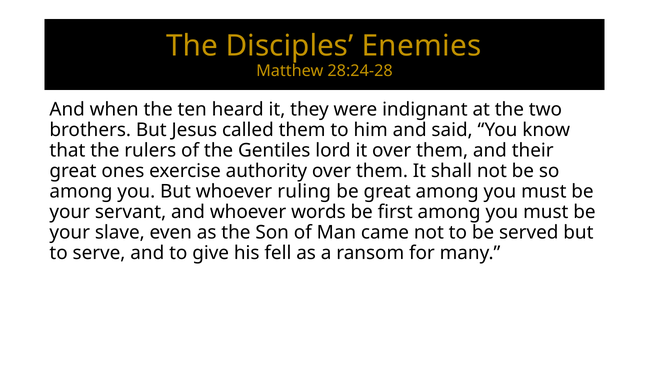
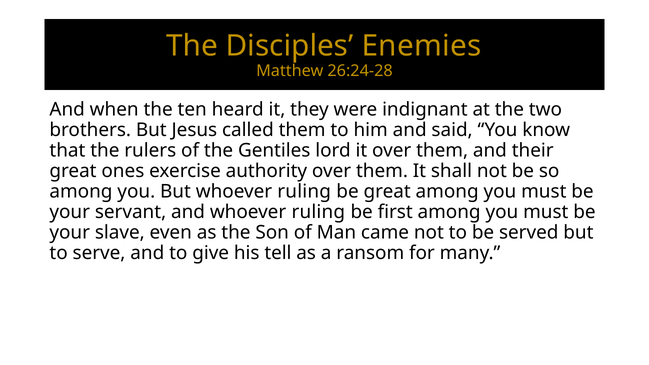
28:24-28: 28:24-28 -> 26:24-28
and whoever words: words -> ruling
fell: fell -> tell
